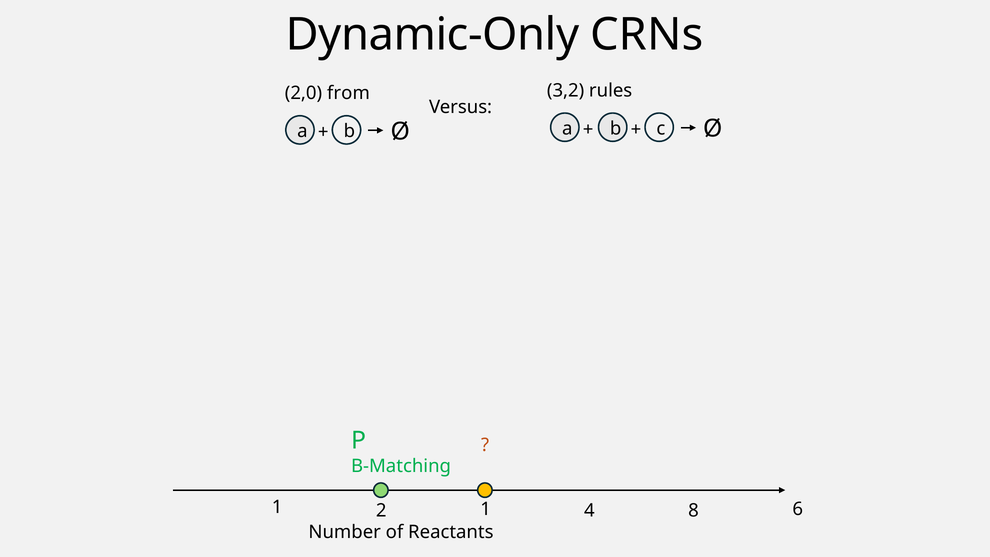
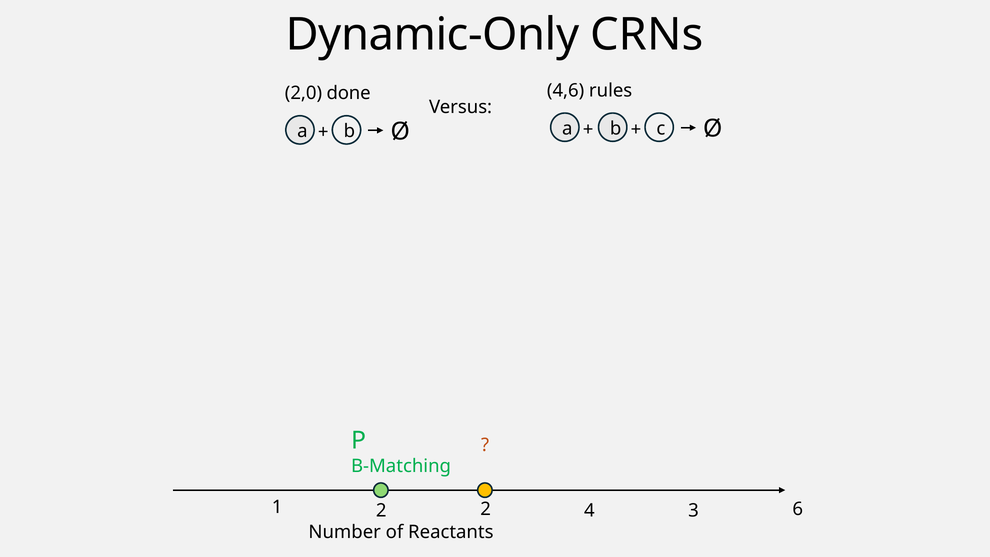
3,2: 3,2 -> 4,6
from: from -> done
2 1: 1 -> 2
8: 8 -> 3
